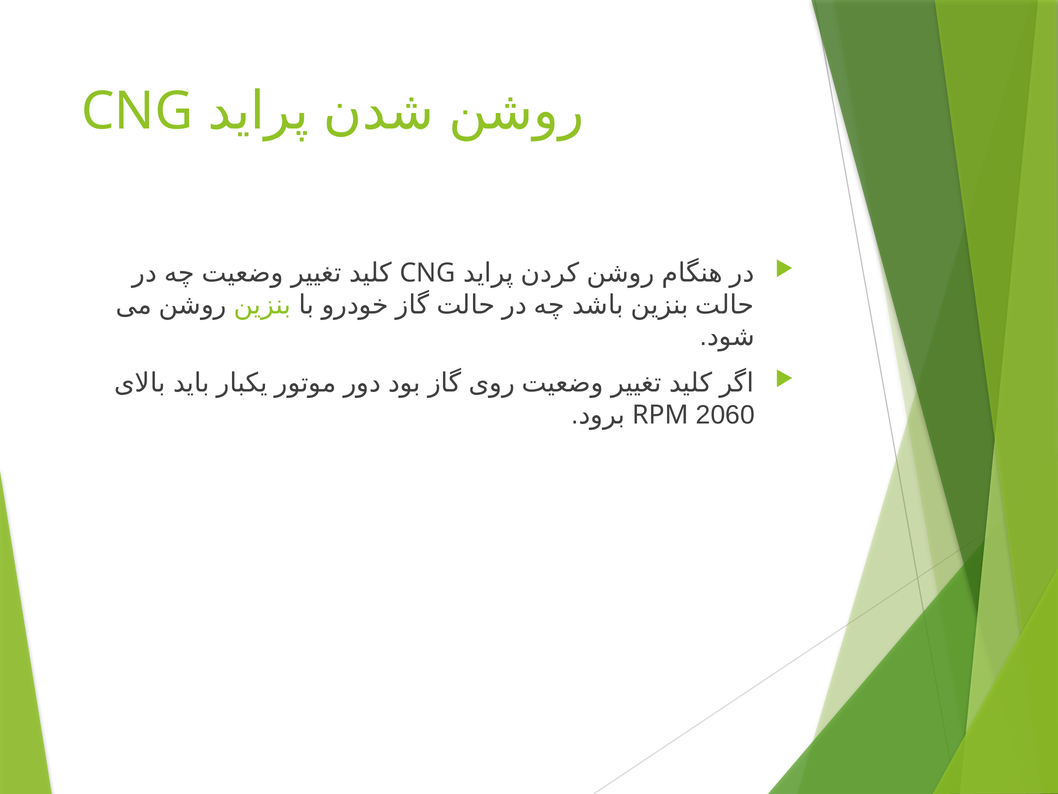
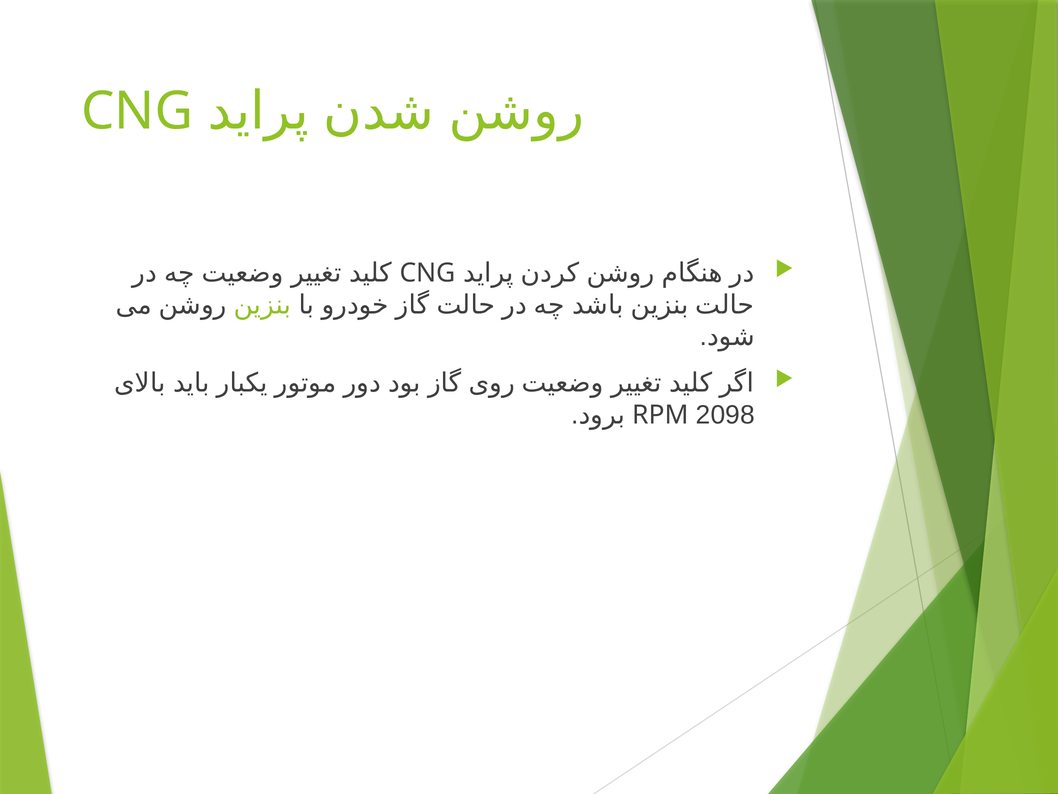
2060: 2060 -> 2098
